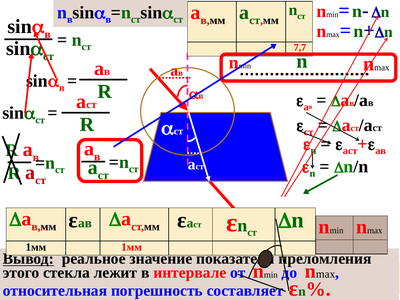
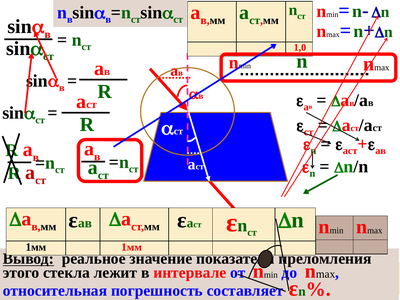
7,7: 7,7 -> 1,0
